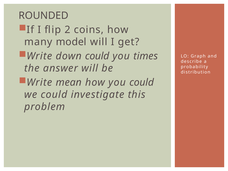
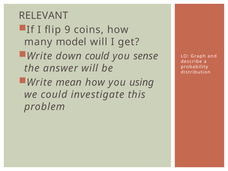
ROUNDED: ROUNDED -> RELEVANT
2: 2 -> 9
times: times -> sense
you could: could -> using
